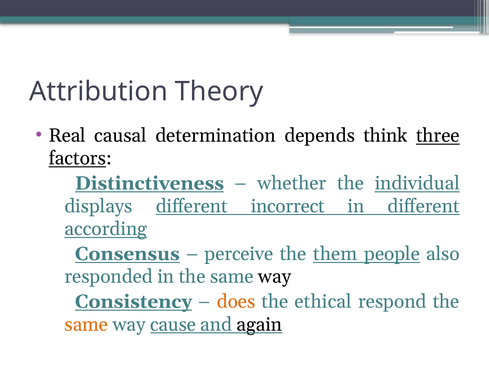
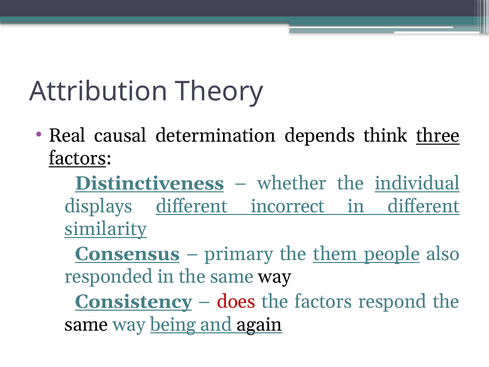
according: according -> similarity
perceive: perceive -> primary
does colour: orange -> red
the ethical: ethical -> factors
same at (86, 324) colour: orange -> black
cause: cause -> being
